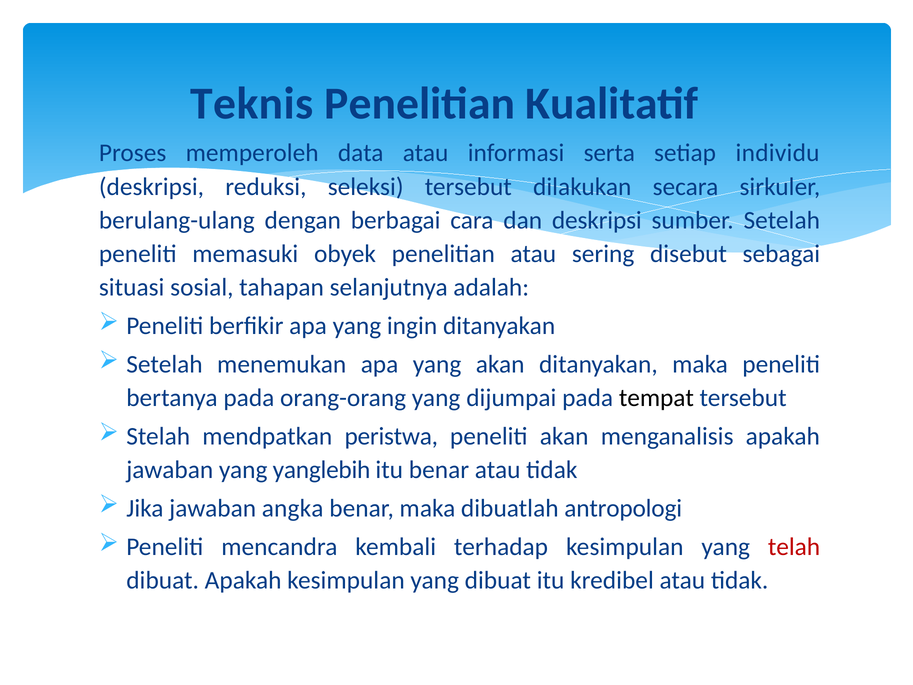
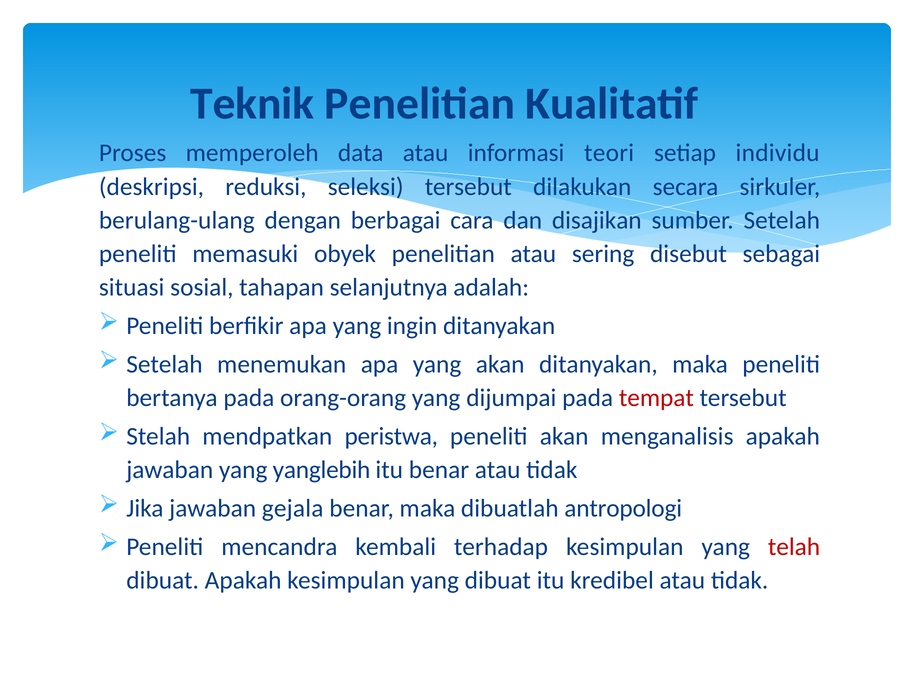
Teknis: Teknis -> Teknik
serta: serta -> teori
dan deskripsi: deskripsi -> disajikan
tempat colour: black -> red
angka: angka -> gejala
